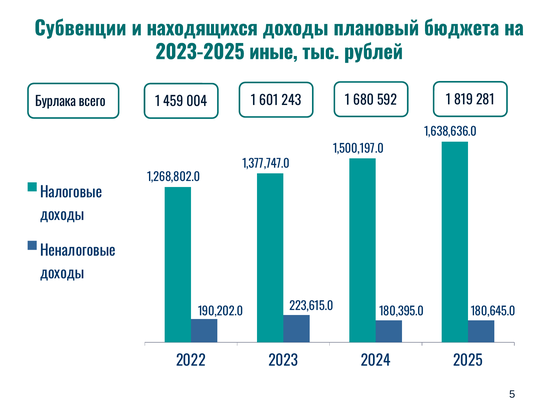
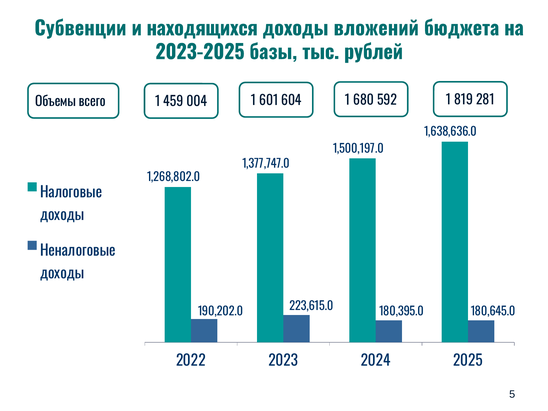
плановый: плановый -> вложений
иные: иные -> базы
Бурлака: Бурлака -> Объемы
243: 243 -> 604
